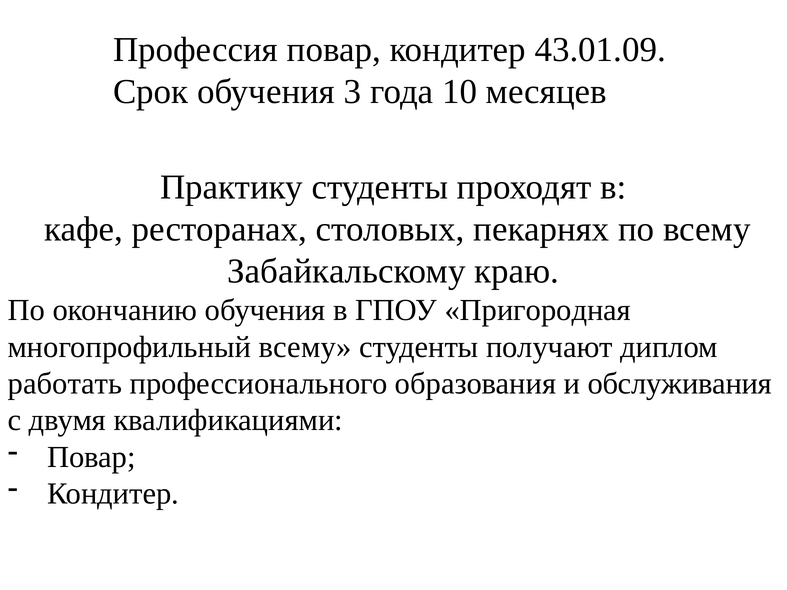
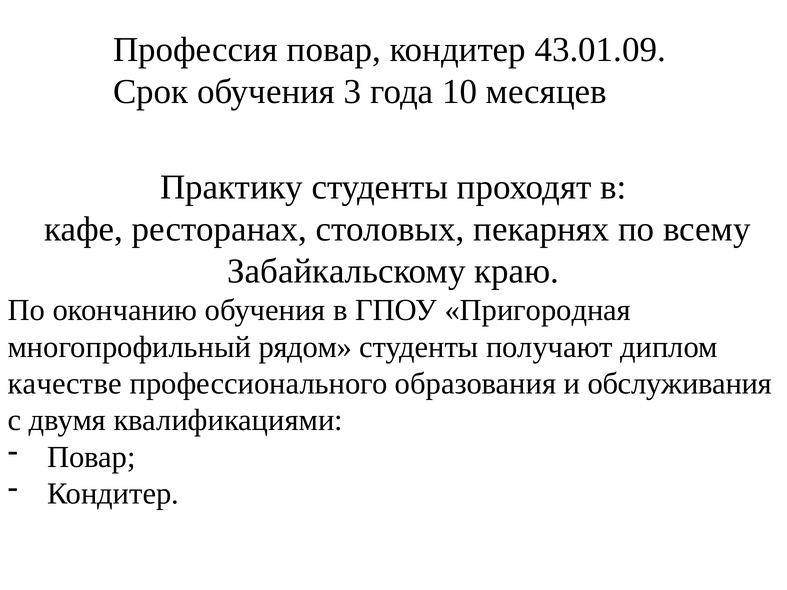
многопрофильный всему: всему -> рядом
работать: работать -> качестве
